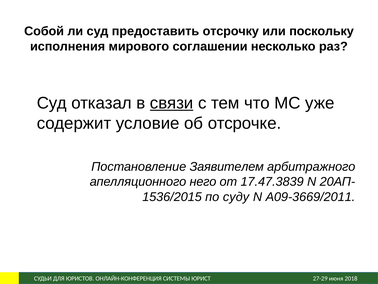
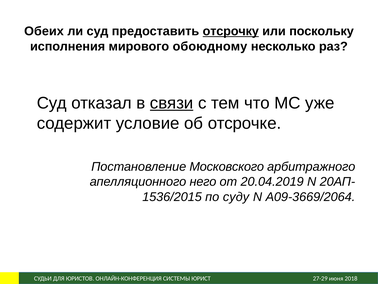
Собой: Собой -> Обеих
отсрочку underline: none -> present
соглашении: соглашении -> обоюдному
Заявителем: Заявителем -> Московского
17.47.3839: 17.47.3839 -> 20.04.2019
А09-3669/2011: А09-3669/2011 -> А09-3669/2064
